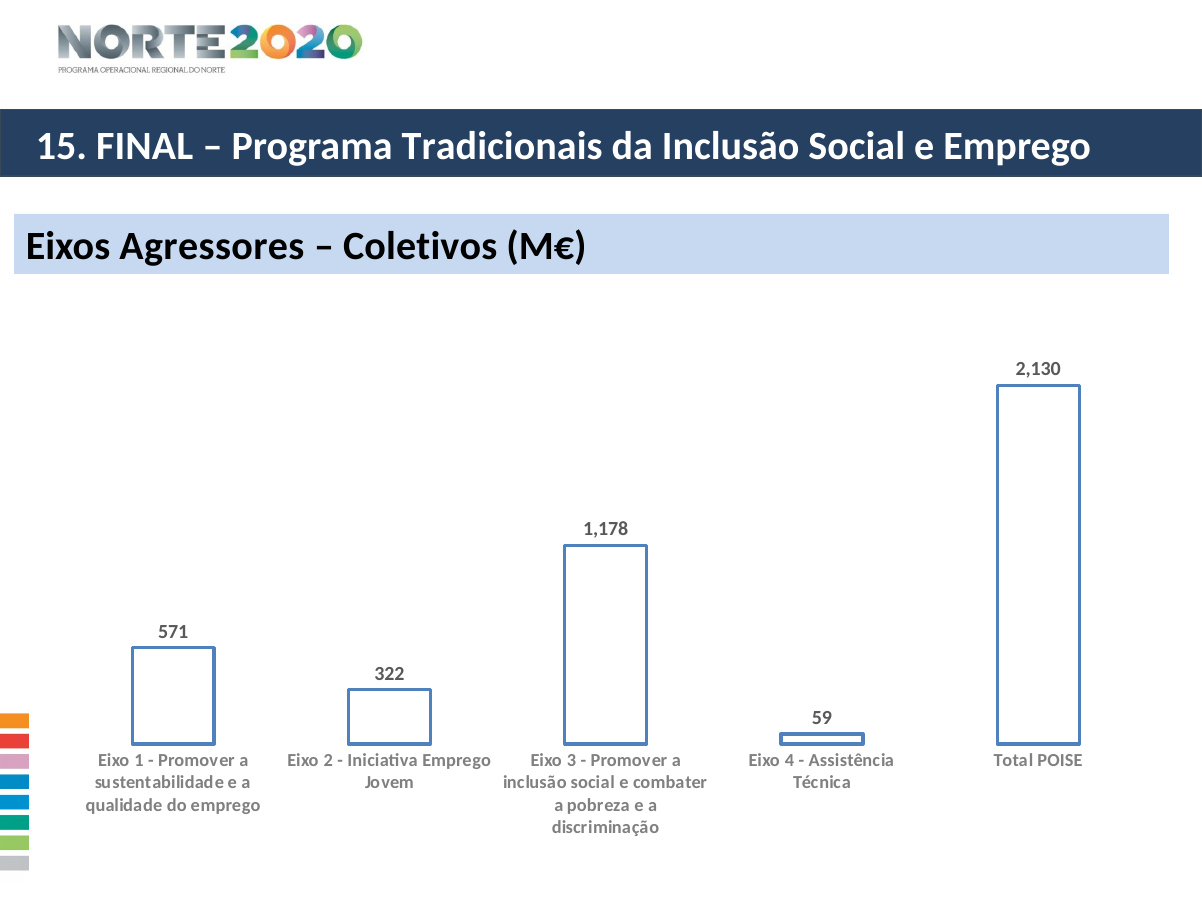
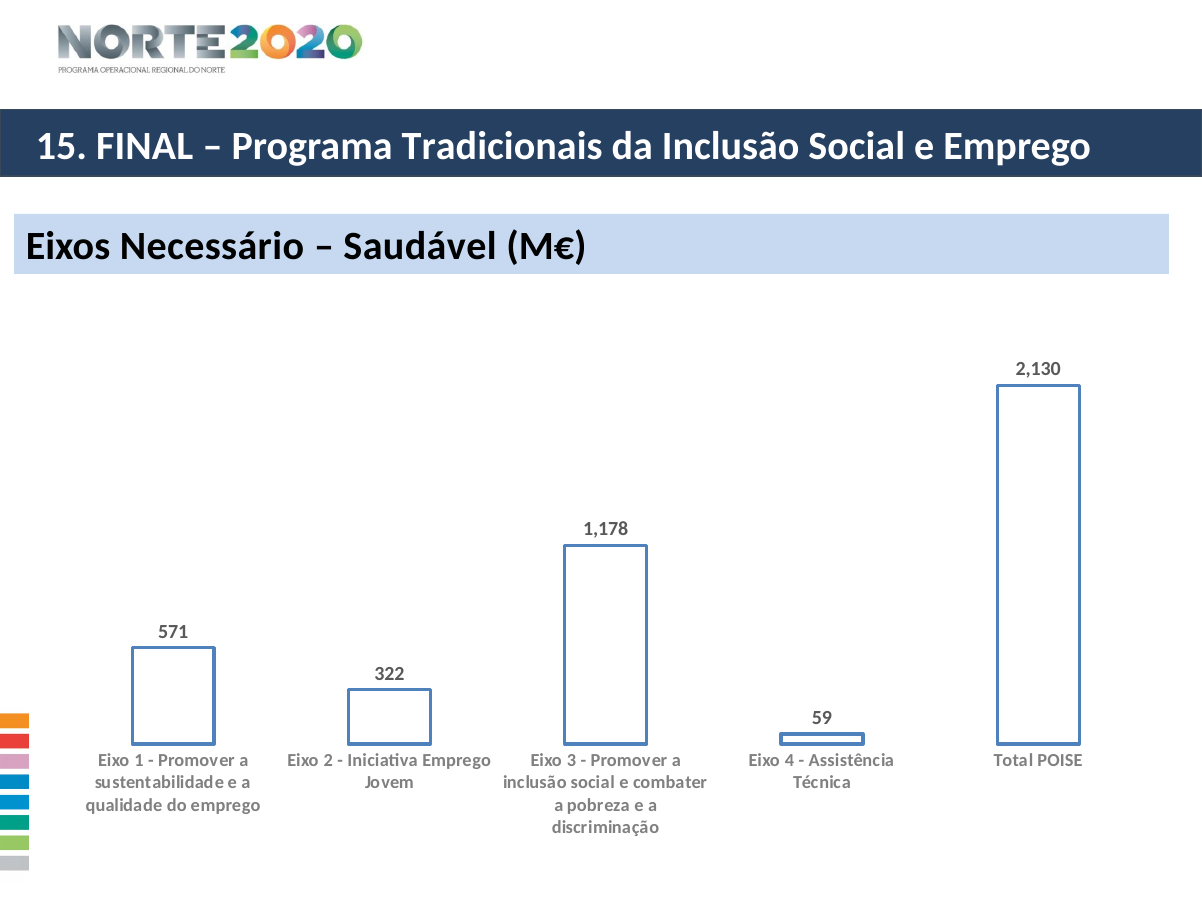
Agressores: Agressores -> Necessário
Coletivos: Coletivos -> Saudável
